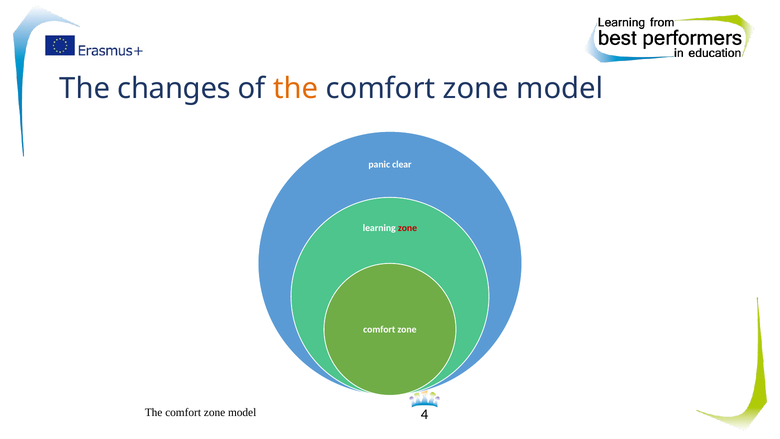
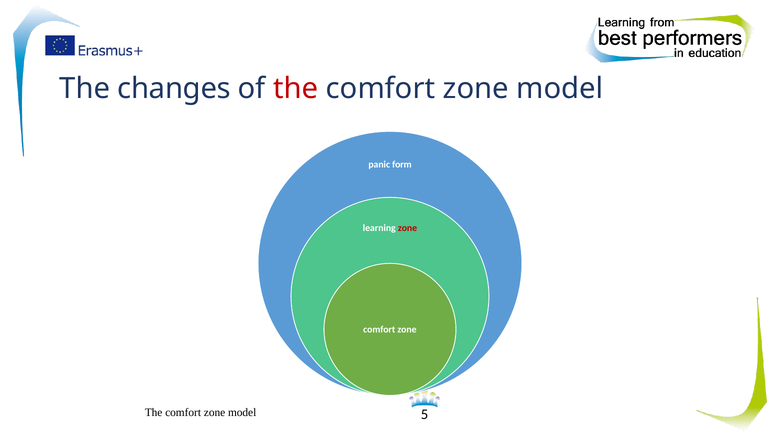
the at (296, 89) colour: orange -> red
clear: clear -> form
4: 4 -> 5
